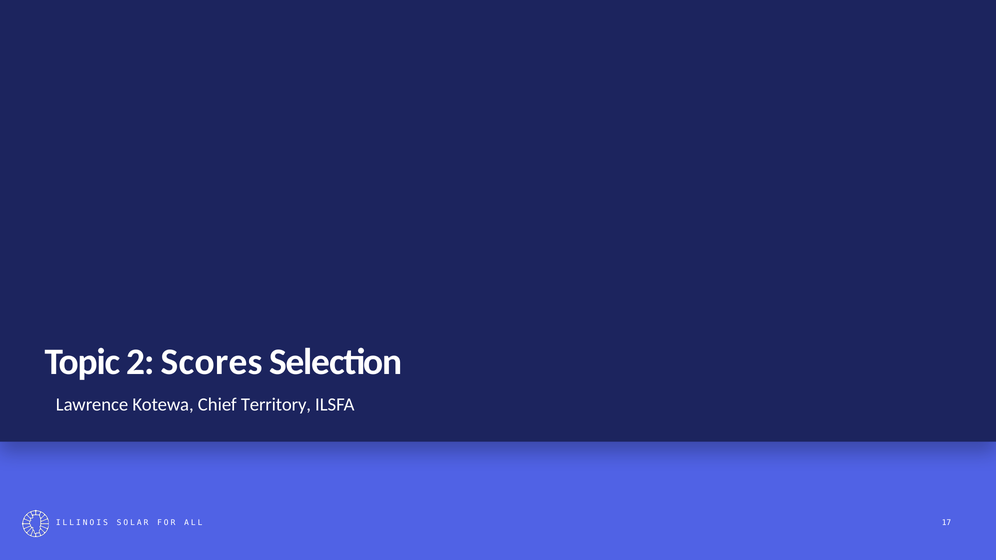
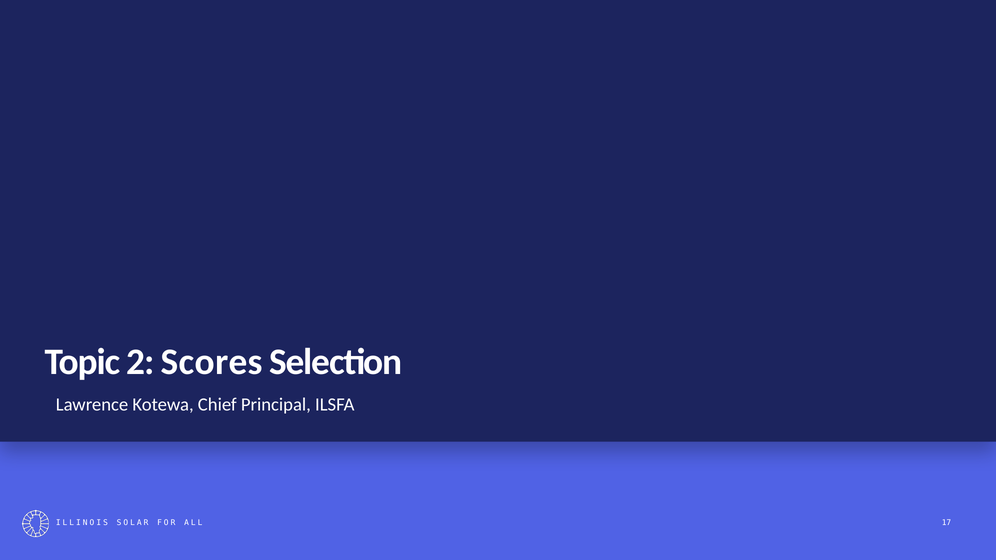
Territory: Territory -> Principal
